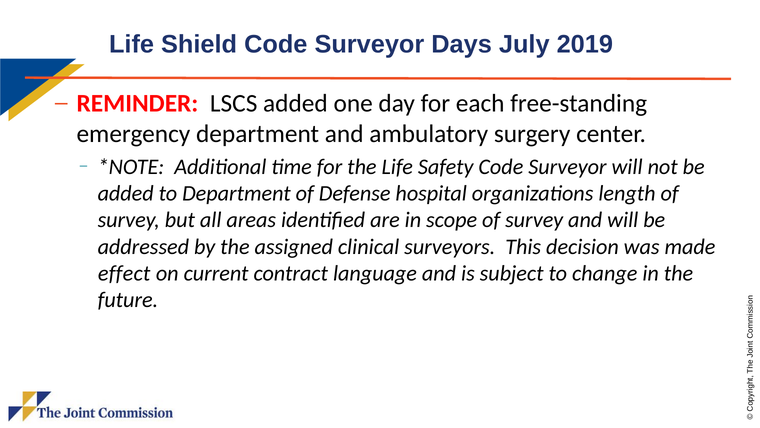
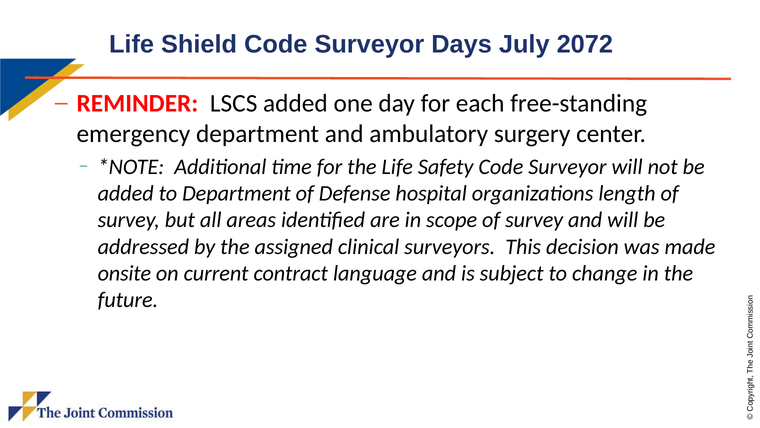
2019: 2019 -> 2072
effect: effect -> onsite
